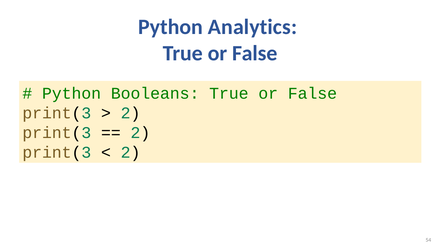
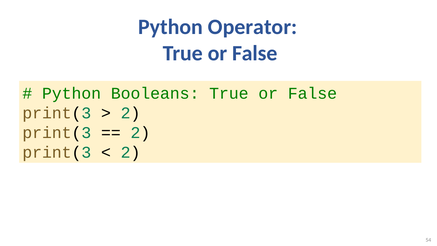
Analytics: Analytics -> Operator
